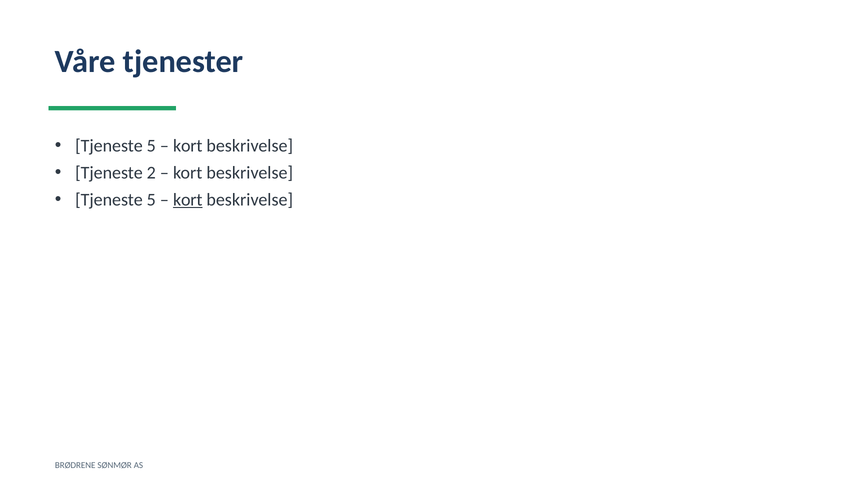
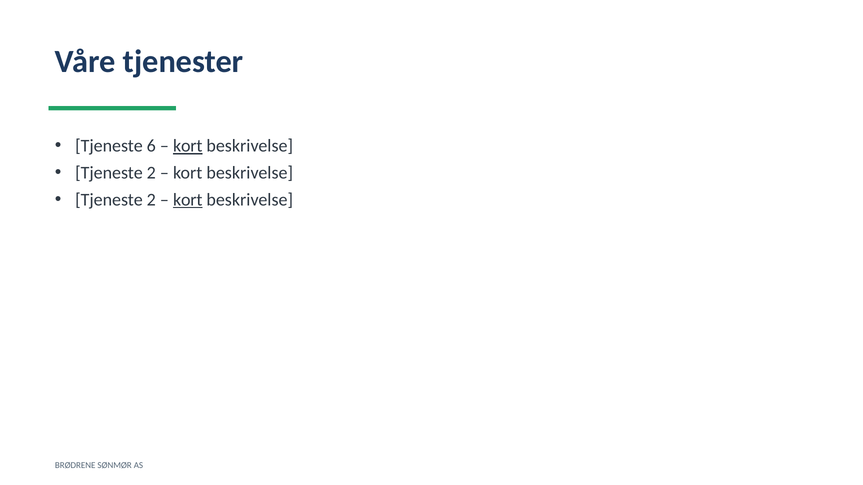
5 at (151, 146): 5 -> 6
kort at (188, 146) underline: none -> present
5 at (151, 200): 5 -> 2
